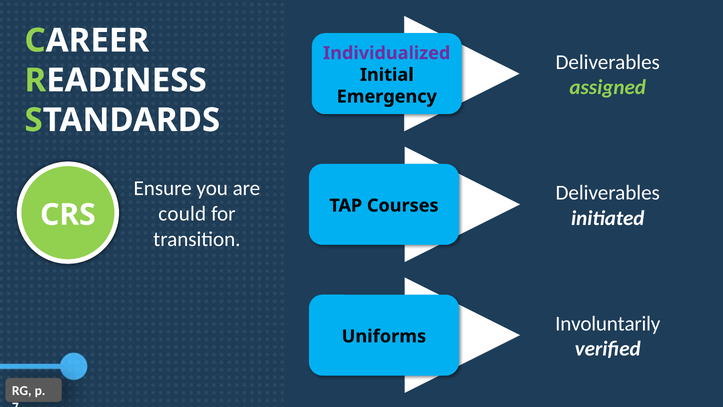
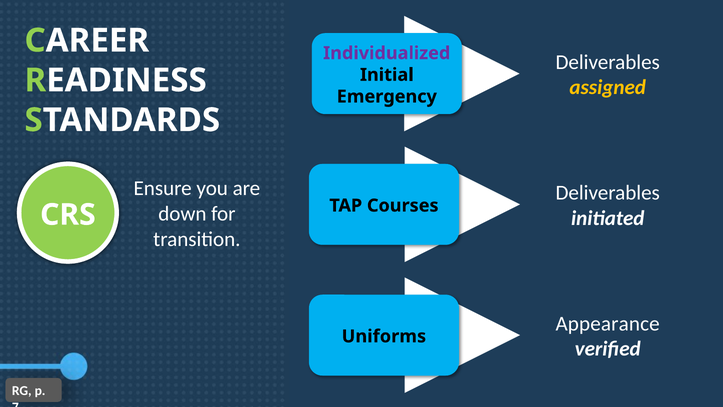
assigned colour: light green -> yellow
could: could -> down
Involuntarily: Involuntarily -> Appearance
